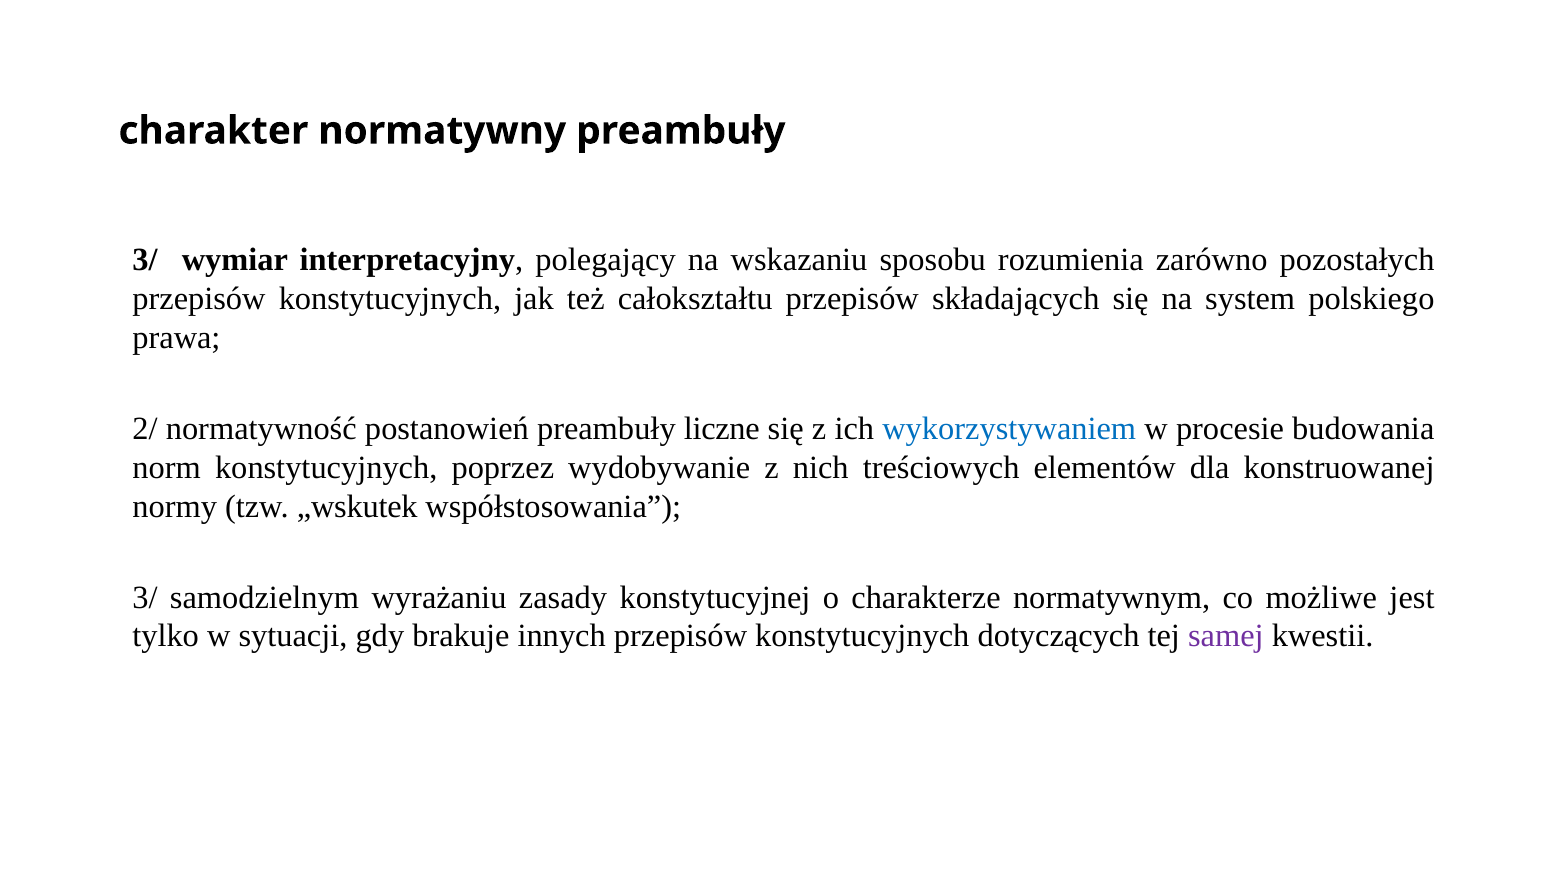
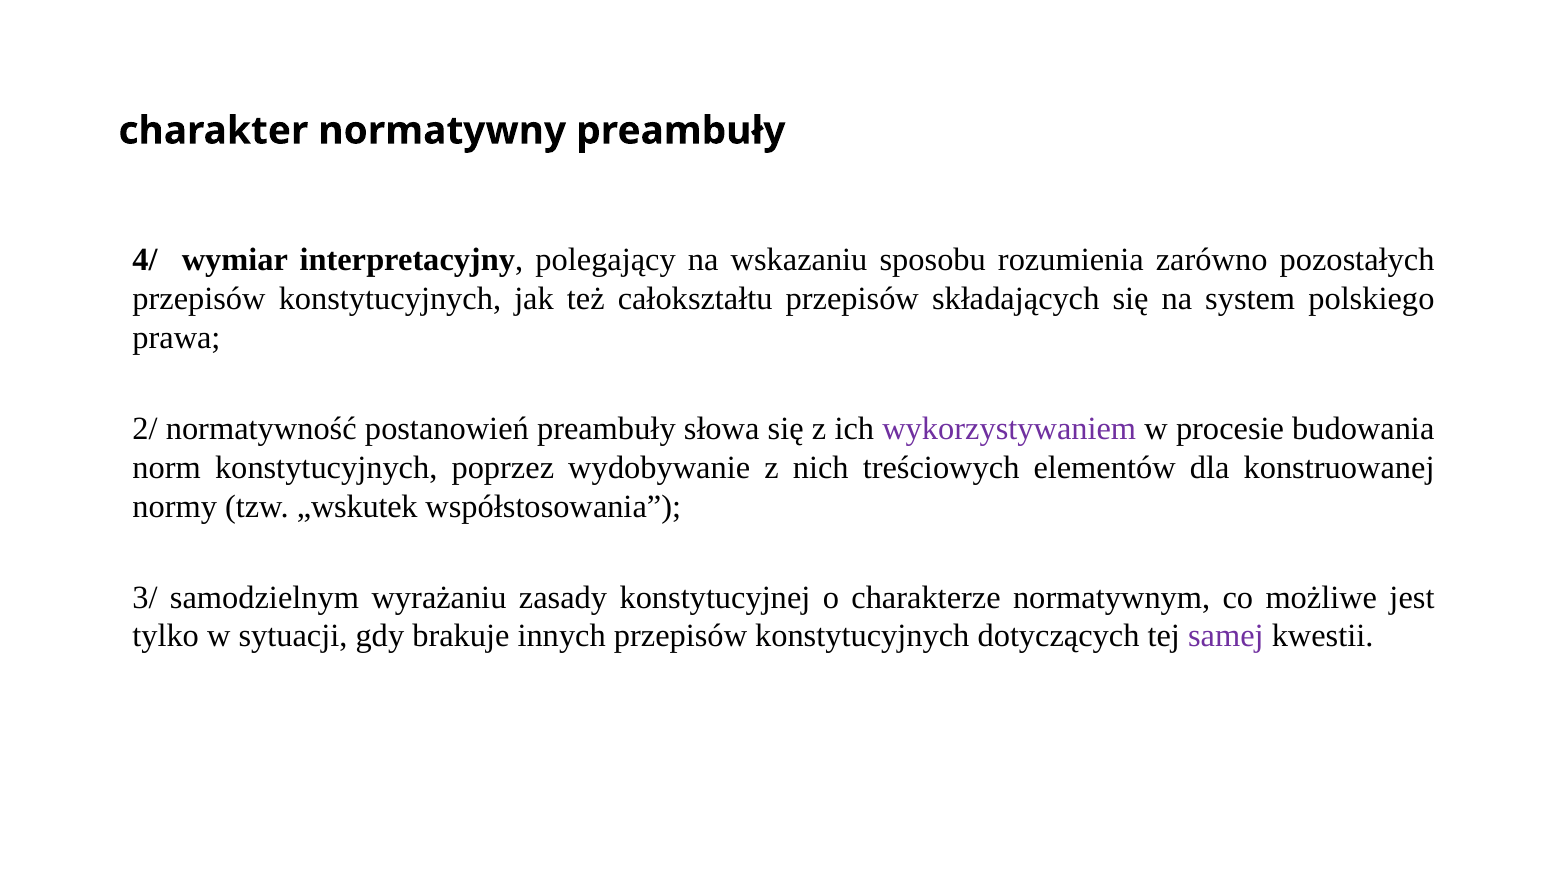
3/ at (145, 260): 3/ -> 4/
liczne: liczne -> słowa
wykorzystywaniem colour: blue -> purple
